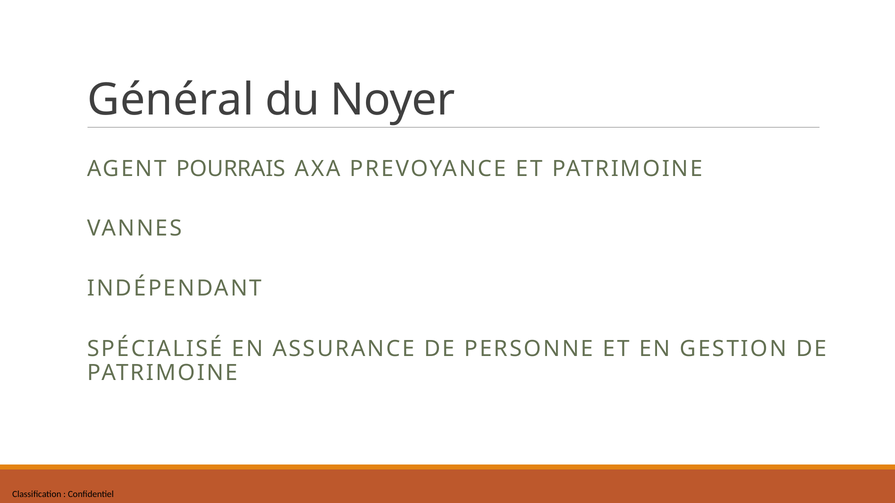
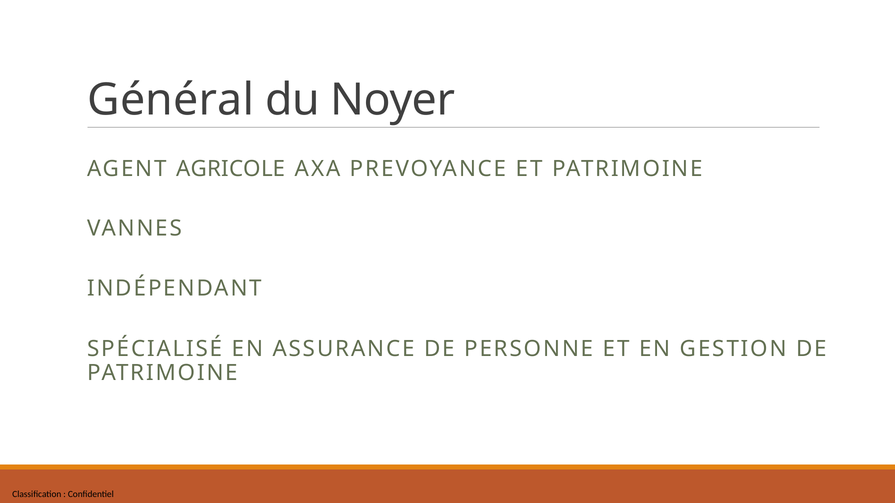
POURRAIS: POURRAIS -> AGRICOLE
